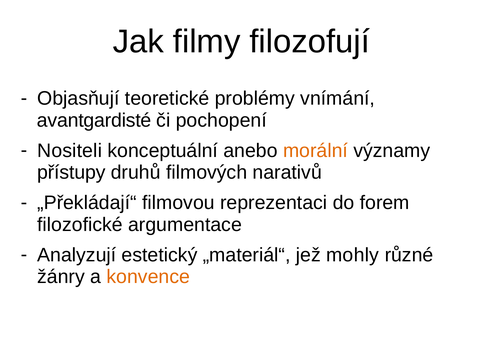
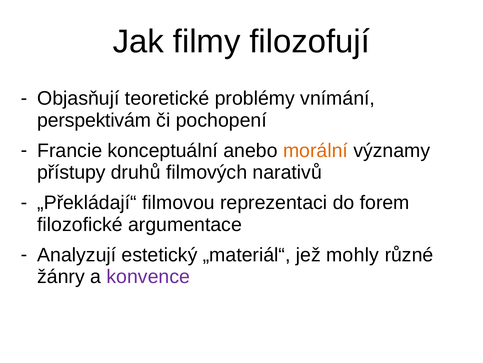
avantgardisté: avantgardisté -> perspektivám
Nositeli: Nositeli -> Francie
konvence colour: orange -> purple
